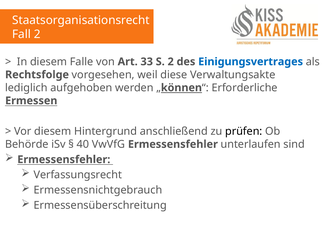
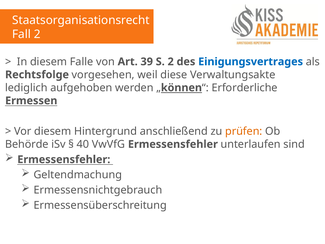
33: 33 -> 39
prüfen colour: black -> orange
Verfassungsrecht: Verfassungsrecht -> Geltendmachung
